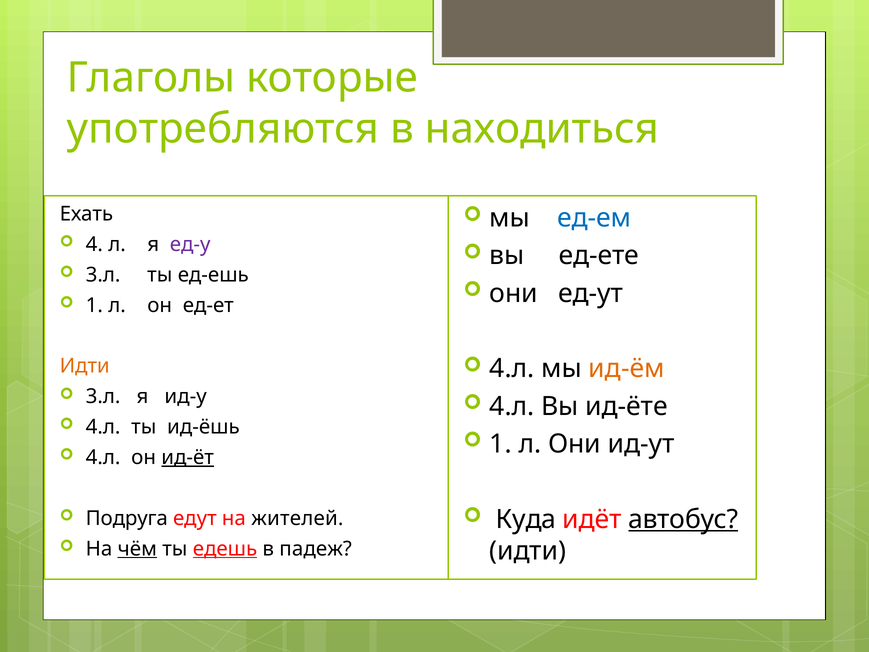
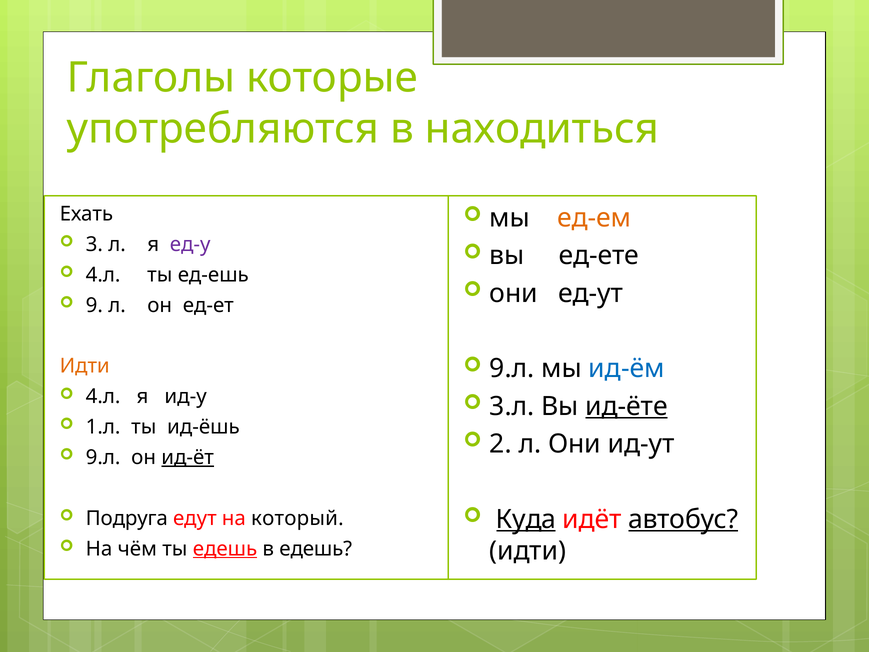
ед-ем colour: blue -> orange
4: 4 -> 3
3.л at (103, 275): 3.л -> 4.л
1 at (94, 305): 1 -> 9
4.л at (512, 369): 4.л -> 9.л
ид-ём colour: orange -> blue
3.л at (103, 396): 3.л -> 4.л
4.л at (512, 406): 4.л -> 3.л
ид-ёте underline: none -> present
4.л at (103, 427): 4.л -> 1.л
1 at (501, 444): 1 -> 2
4.л at (103, 457): 4.л -> 9.л
Куда underline: none -> present
жителей: жителей -> который
чём underline: present -> none
в падеж: падеж -> едешь
